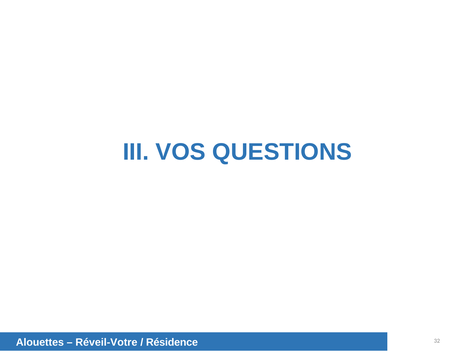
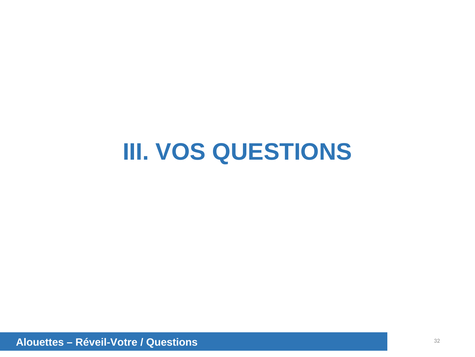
Résidence at (172, 342): Résidence -> Questions
